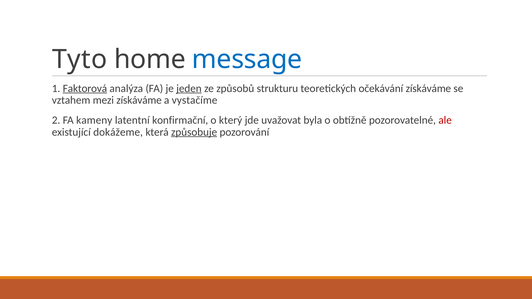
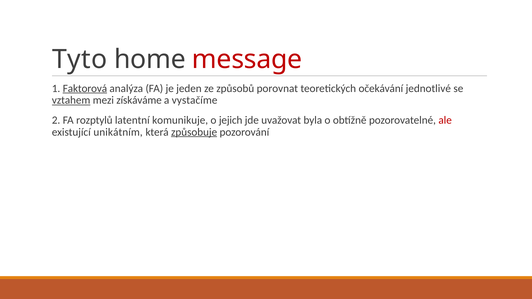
message colour: blue -> red
jeden underline: present -> none
strukturu: strukturu -> porovnat
očekávání získáváme: získáváme -> jednotlivé
vztahem underline: none -> present
kameny: kameny -> rozptylů
konfirmační: konfirmační -> komunikuje
který: který -> jejich
dokážeme: dokážeme -> unikátním
